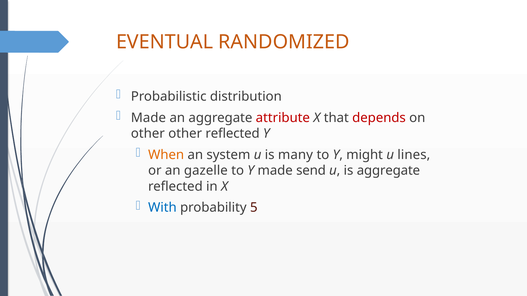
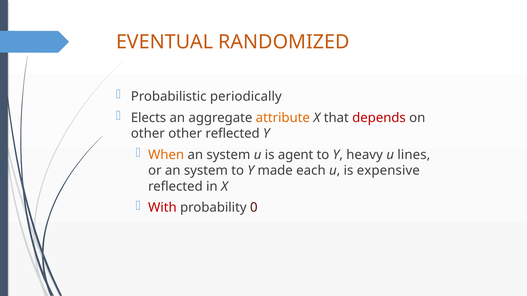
distribution: distribution -> periodically
Made at (148, 118): Made -> Elects
attribute colour: red -> orange
many: many -> agent
might: might -> heavy
or an gazelle: gazelle -> system
send: send -> each
is aggregate: aggregate -> expensive
With colour: blue -> red
5: 5 -> 0
